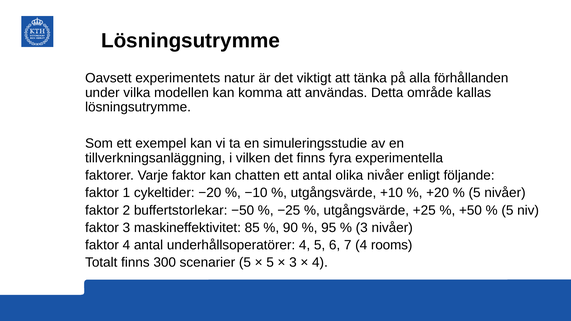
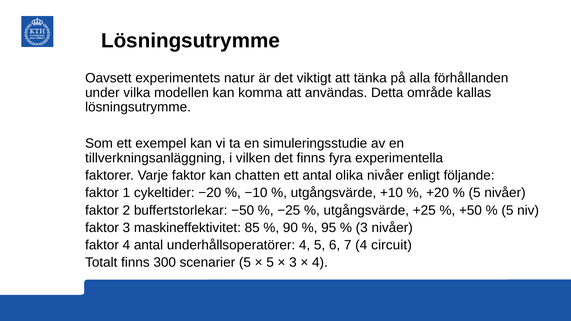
rooms: rooms -> circuit
